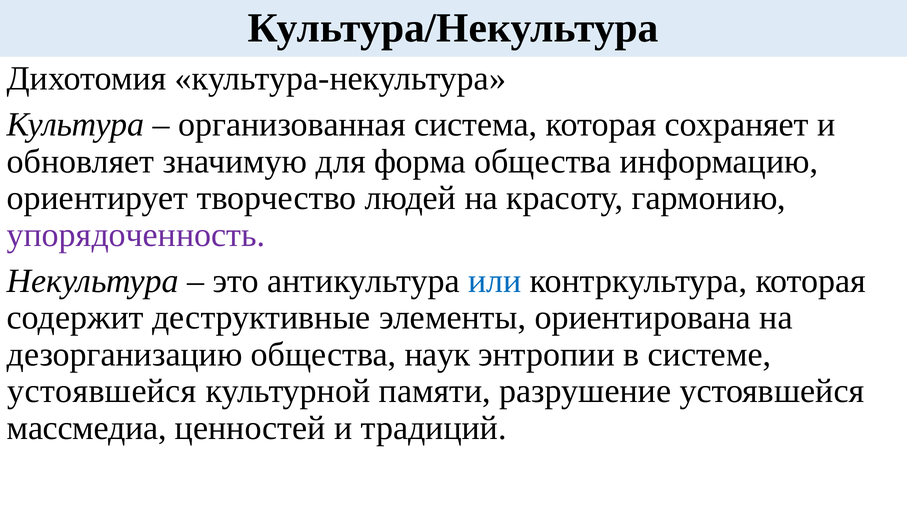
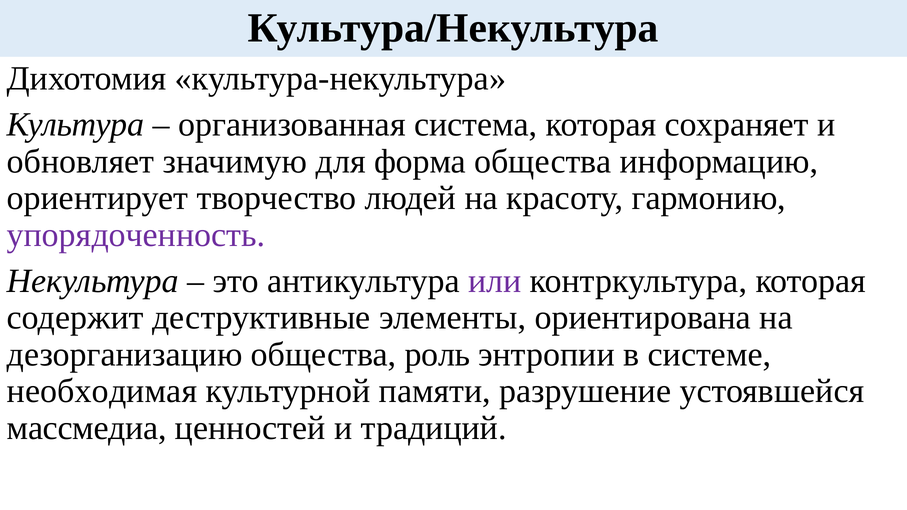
или colour: blue -> purple
наук: наук -> роль
устоявшейся at (102, 391): устоявшейся -> необходимая
